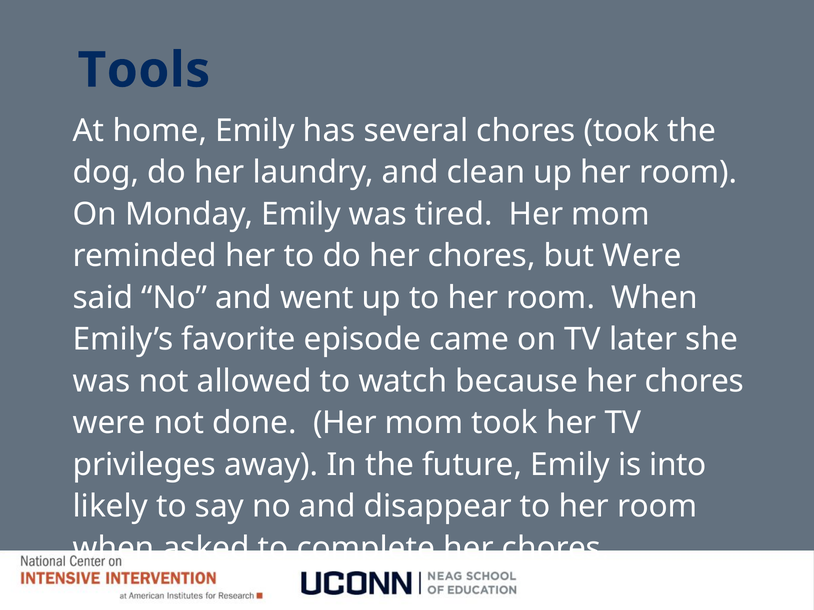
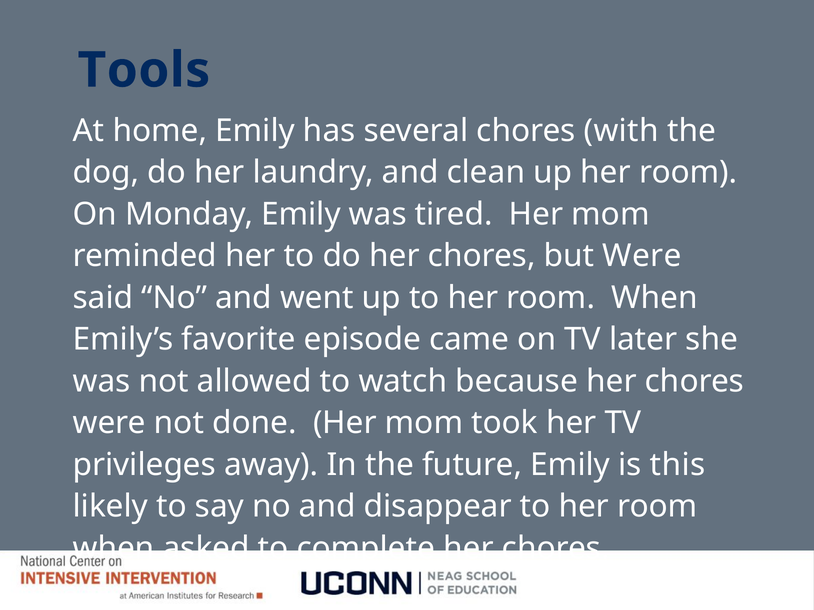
chores took: took -> with
into: into -> this
